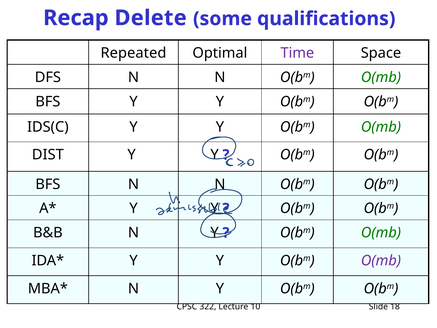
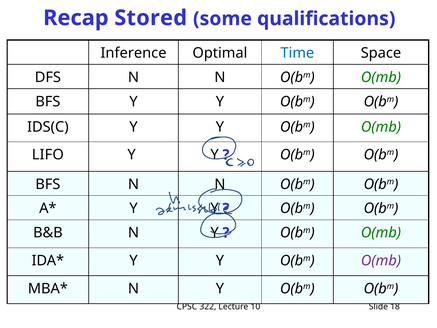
Delete: Delete -> Stored
Repeated: Repeated -> Inference
Time colour: purple -> blue
DIST: DIST -> LIFO
